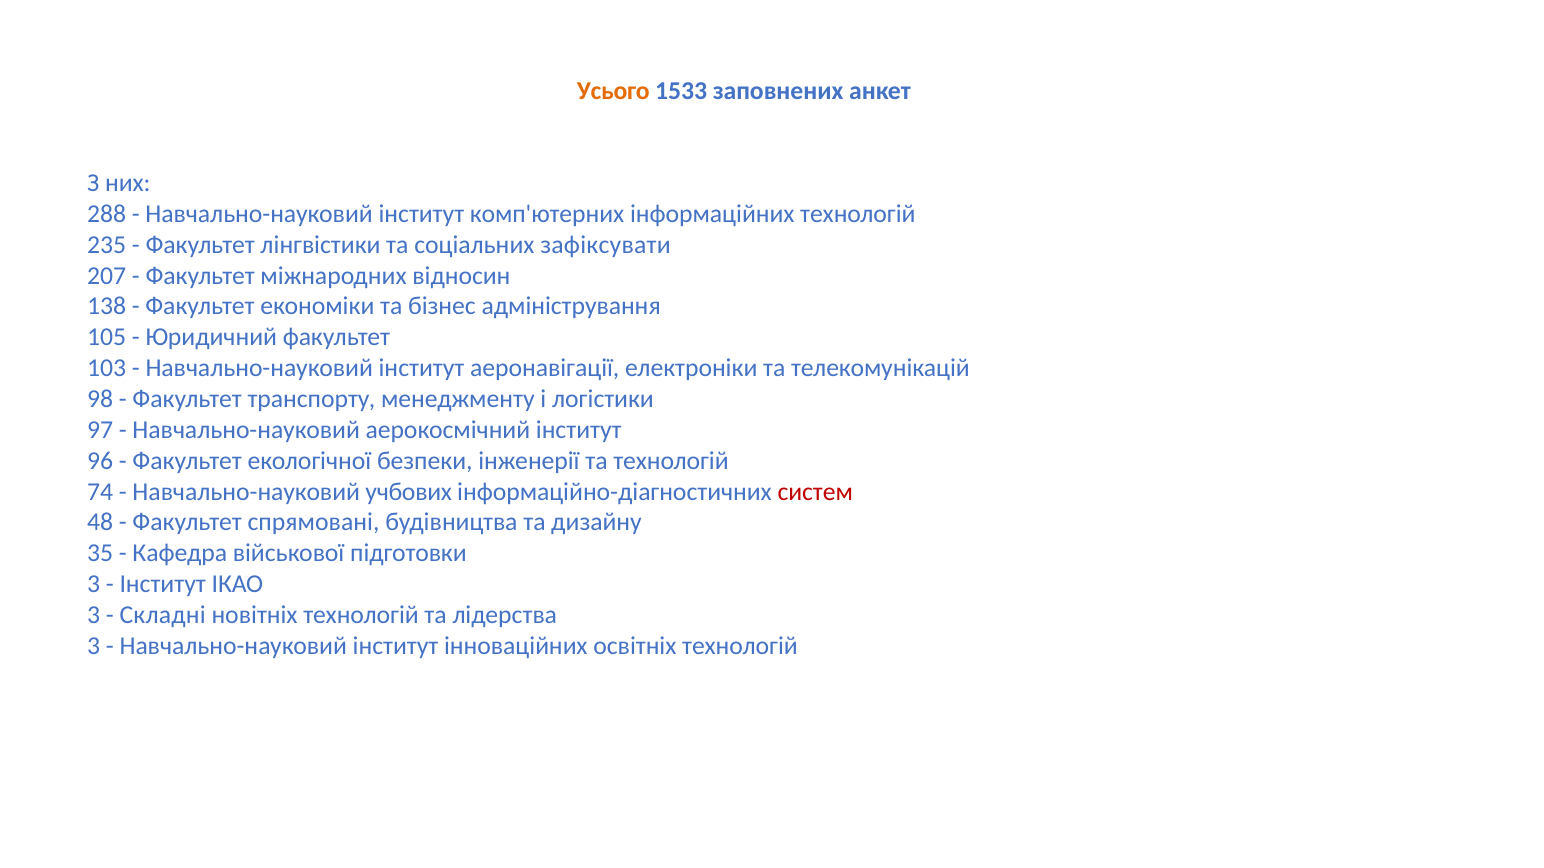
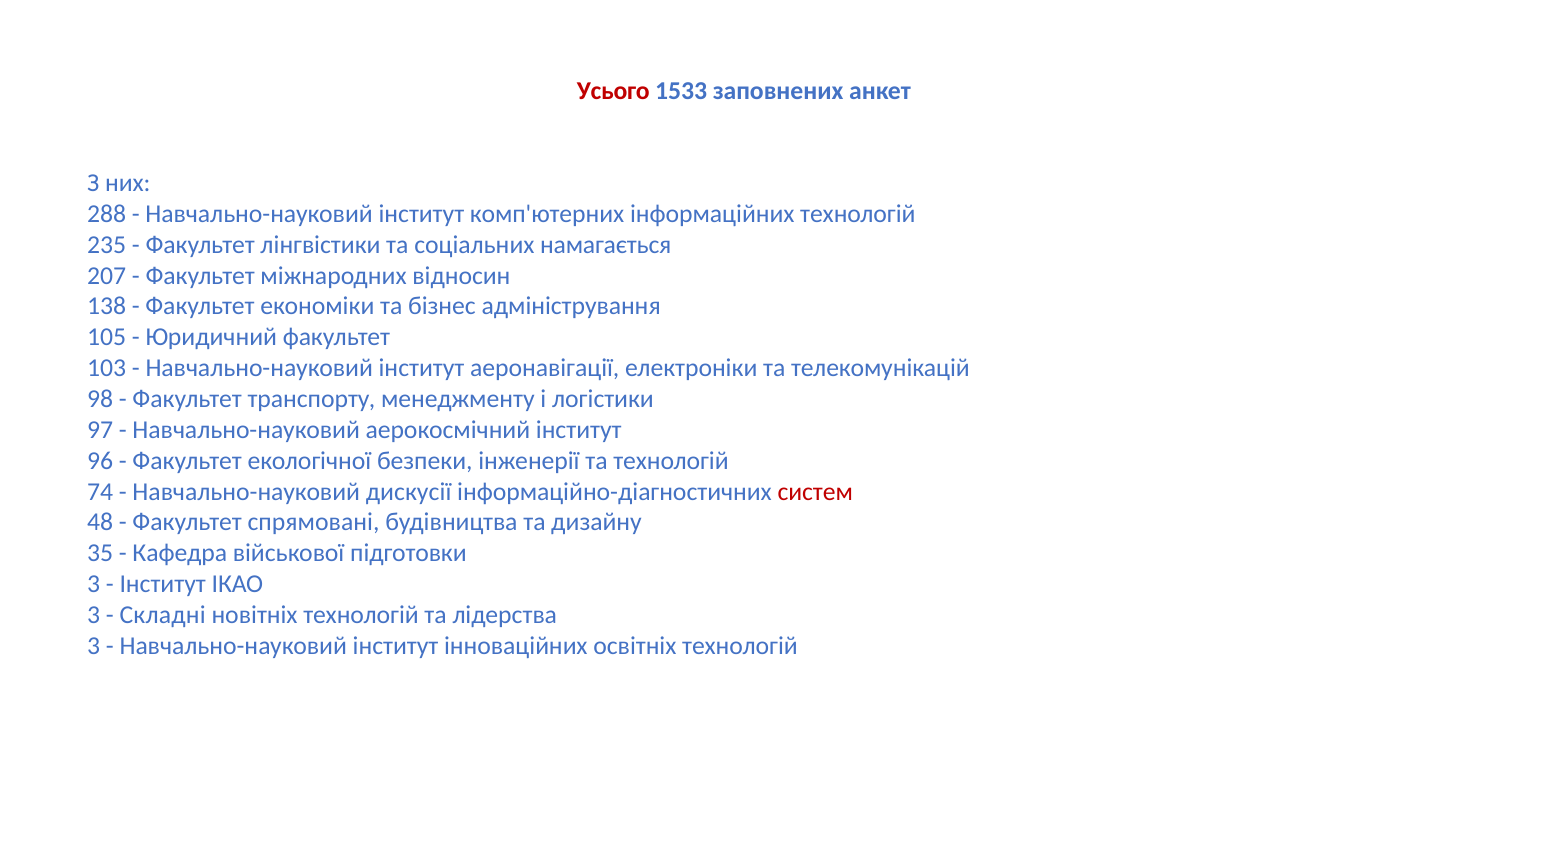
Усього colour: orange -> red
зафіксувати: зафіксувати -> намагається
учбових: учбових -> дискусії
